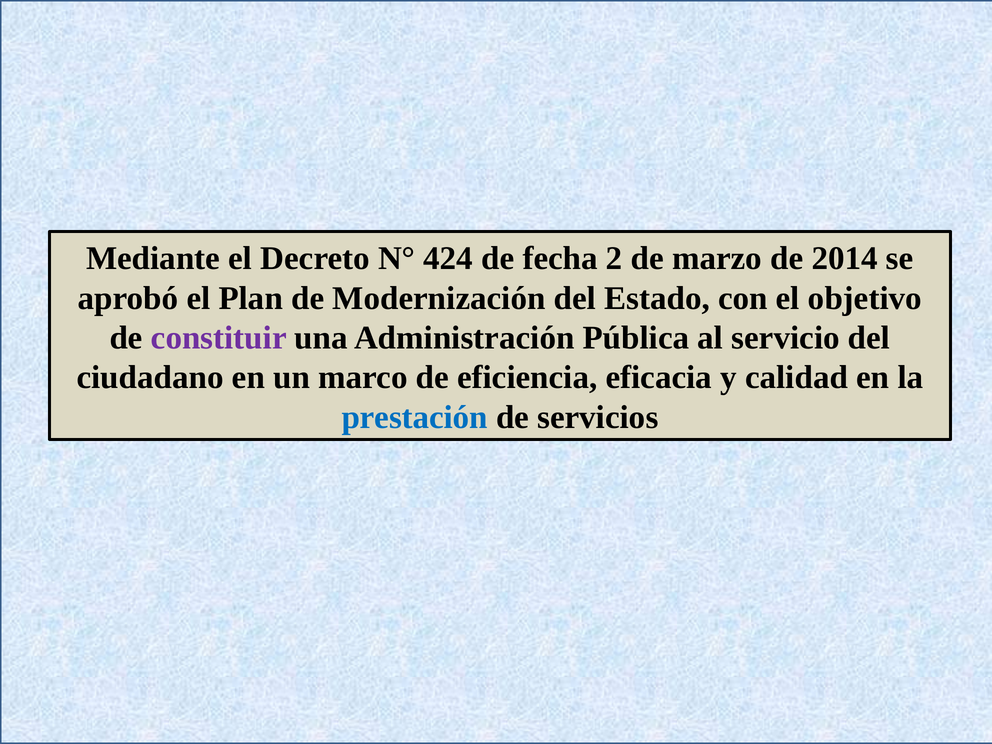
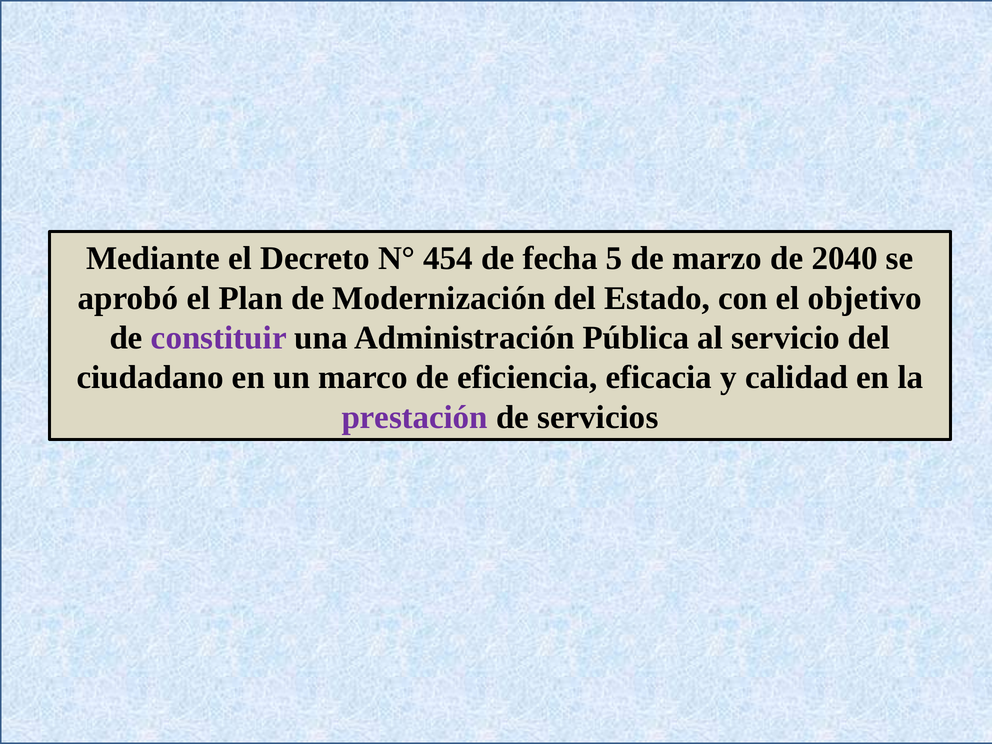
424: 424 -> 454
2: 2 -> 5
2014: 2014 -> 2040
prestación colour: blue -> purple
